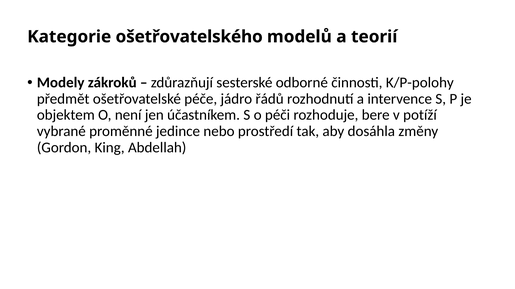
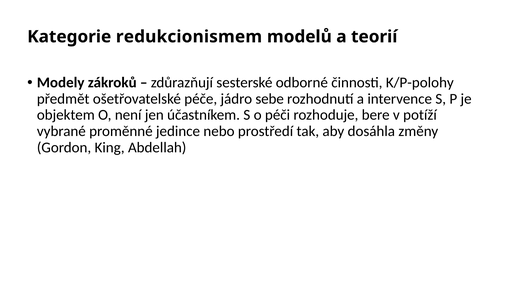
ošetřovatelského: ošetřovatelského -> redukcionismem
řádů: řádů -> sebe
